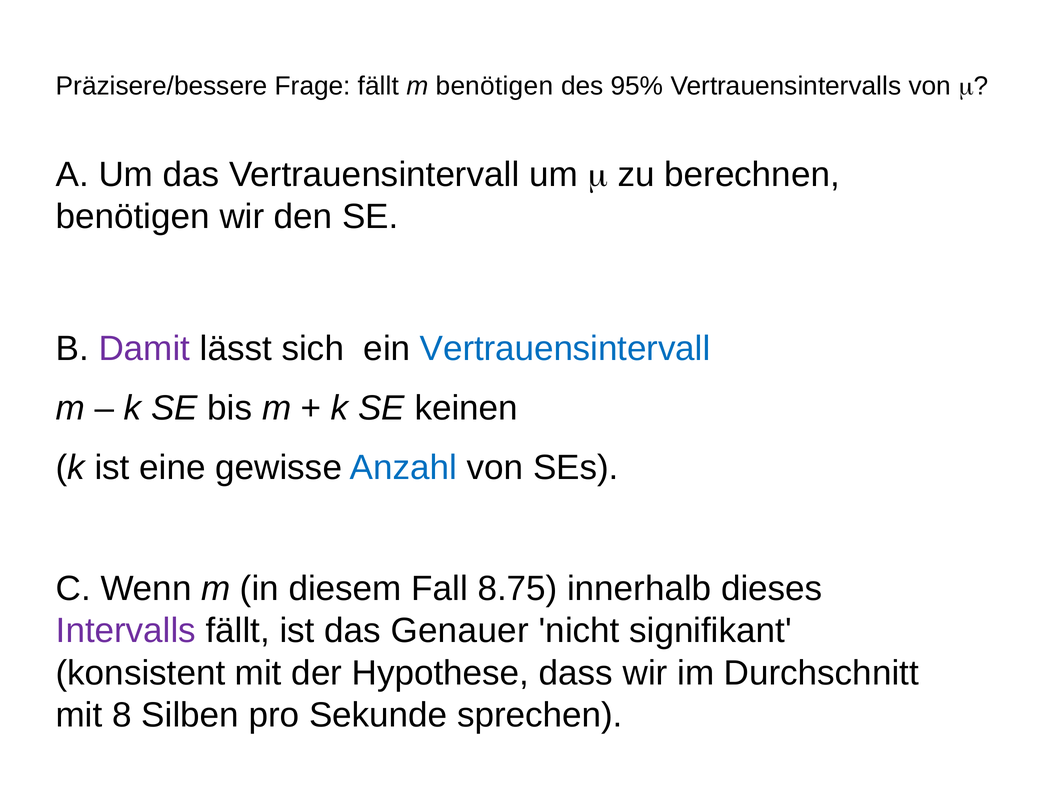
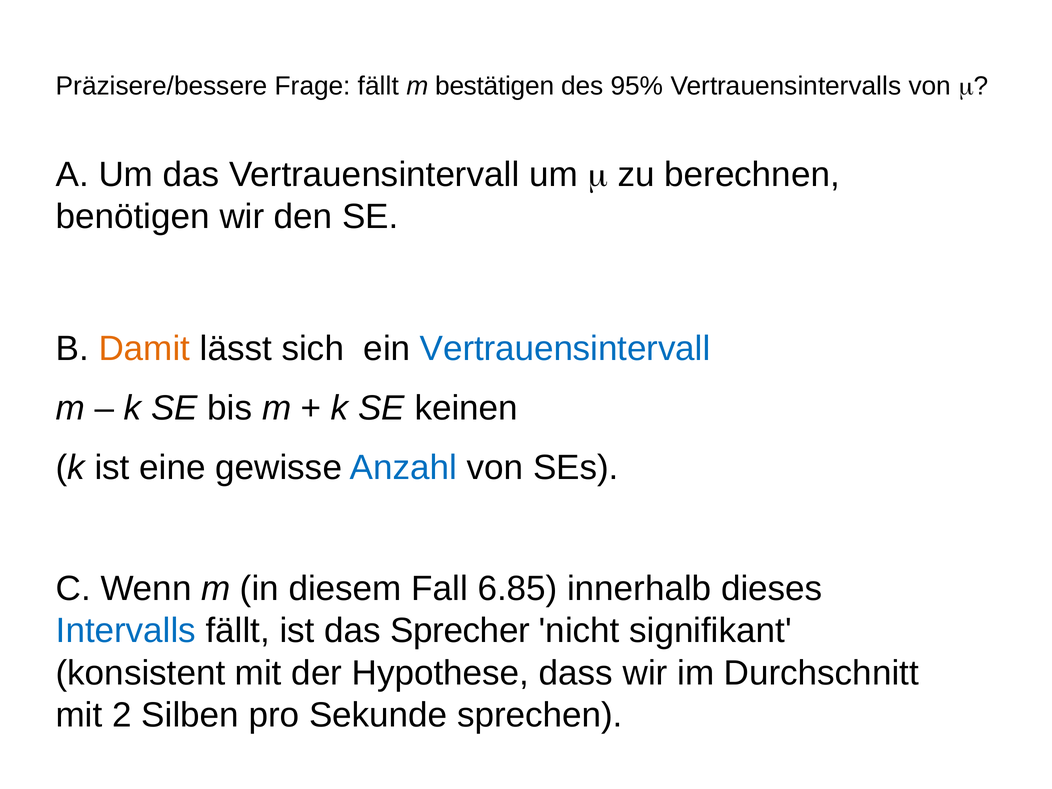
m benötigen: benötigen -> bestätigen
Damit colour: purple -> orange
8.75: 8.75 -> 6.85
Intervalls colour: purple -> blue
Genauer: Genauer -> Sprecher
8: 8 -> 2
